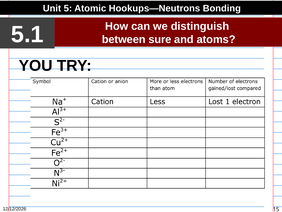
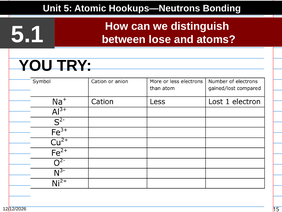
sure: sure -> lose
